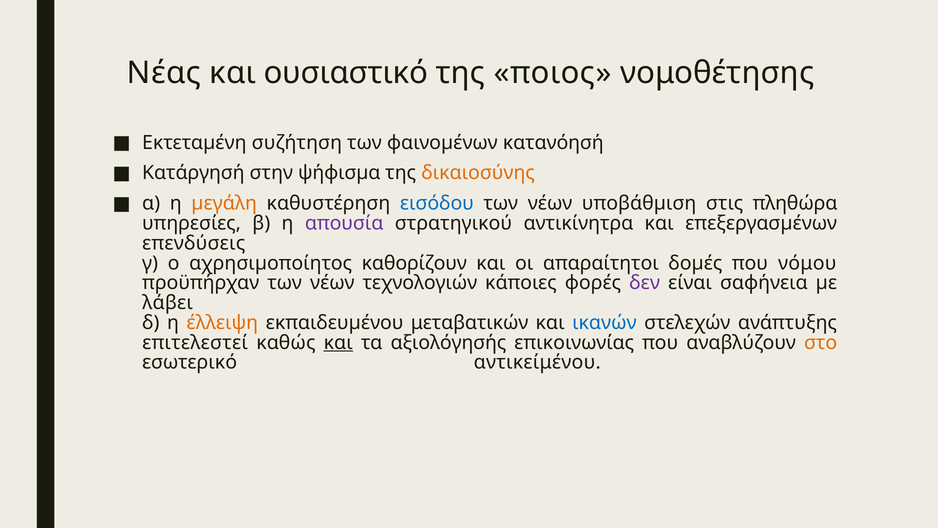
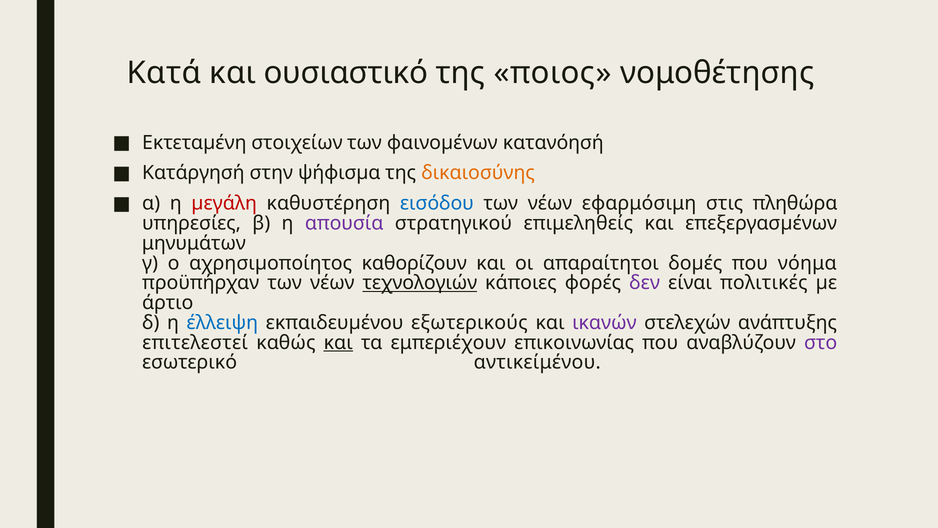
Νέας: Νέας -> Κατά
συζήτηση: συζήτηση -> στοιχείων
µεγάλη colour: orange -> red
υποβάθµιση: υποβάθµιση -> εφαρμόσιμη
αντικίνητρα: αντικίνητρα -> επιμεληθείς
επενδύσεις: επενδύσεις -> μηνυμάτων
νόμου: νόμου -> νόημα
τεχνολογιών underline: none -> present
σαφήνεια: σαφήνεια -> πολιτικές
λάβει: λάβει -> άρτιο
έλλειψη colour: orange -> blue
μεταβατικών: μεταβατικών -> εξωτερικούς
ικανών colour: blue -> purple
αξιολόγησής: αξιολόγησής -> εμπεριέχουν
στο colour: orange -> purple
